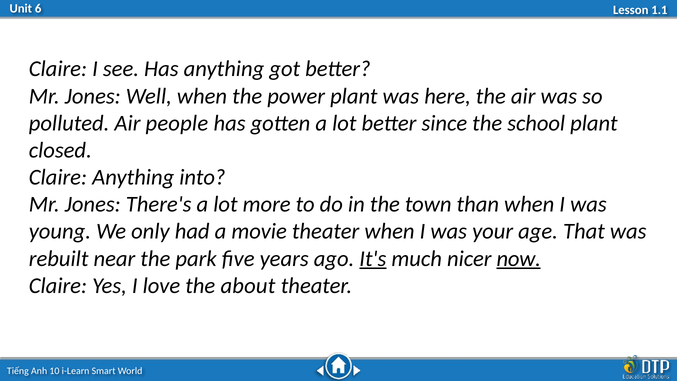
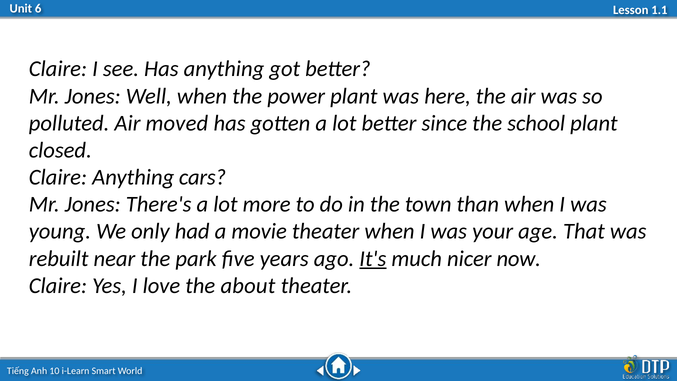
people: people -> moved
into: into -> cars
now underline: present -> none
